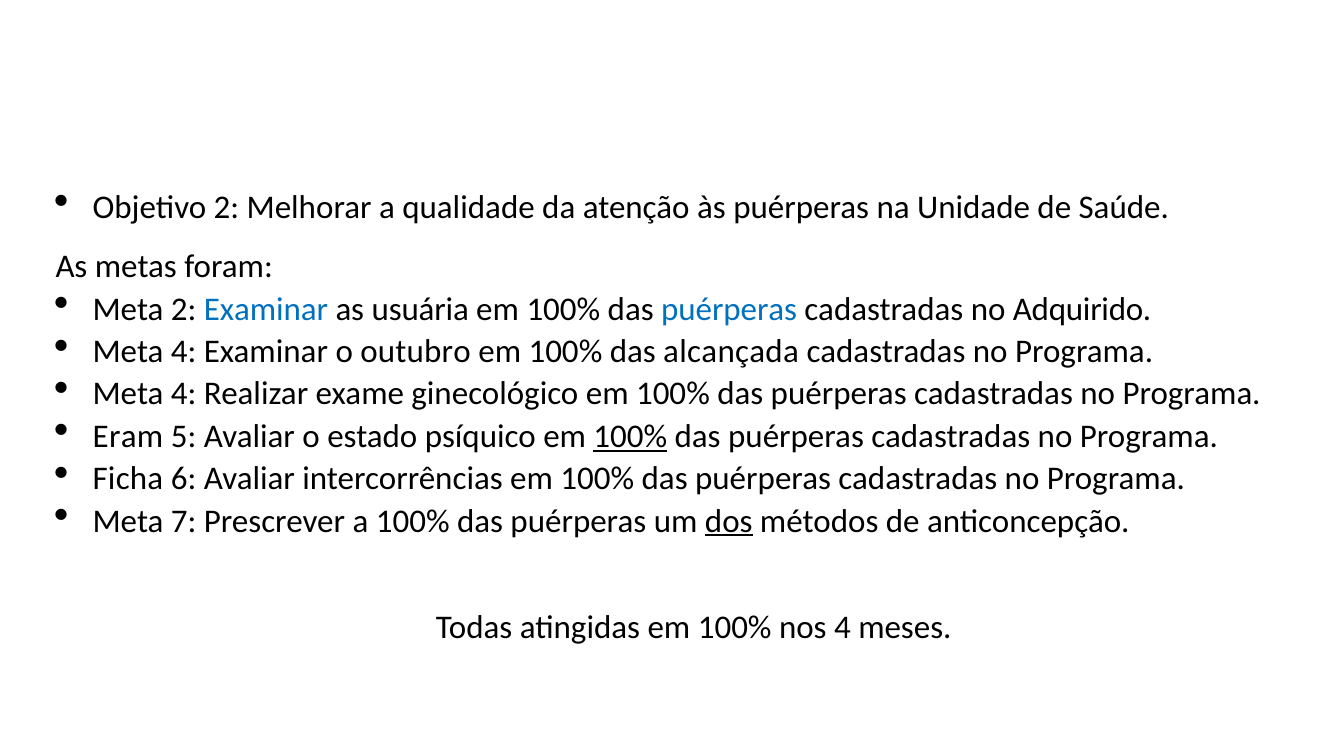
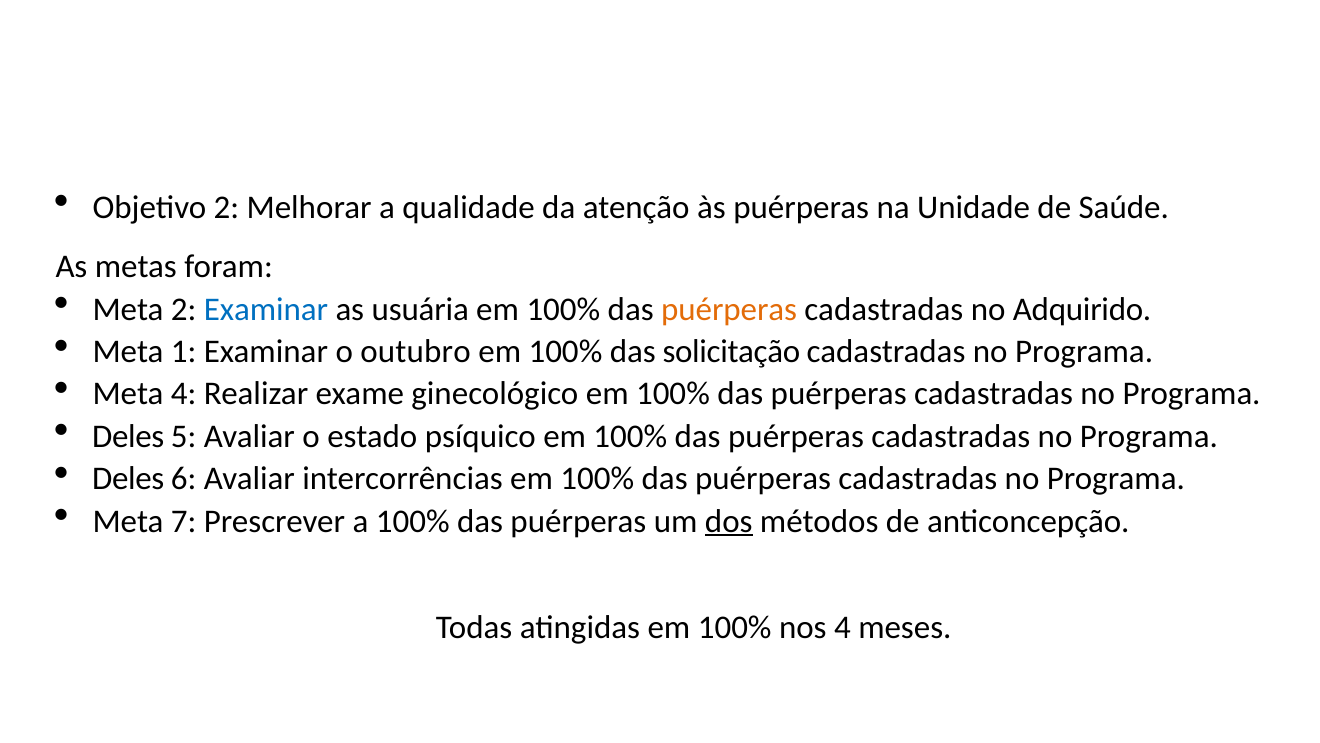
puérperas at (729, 309) colour: blue -> orange
4 at (184, 351): 4 -> 1
alcançada: alcançada -> solicitação
Eram at (128, 436): Eram -> Deles
100% at (630, 436) underline: present -> none
Ficha at (128, 479): Ficha -> Deles
